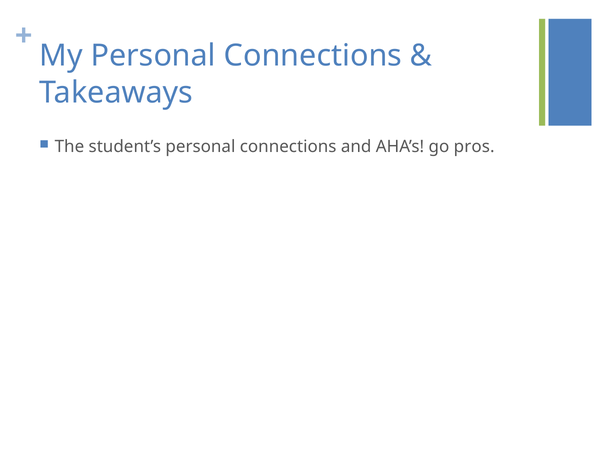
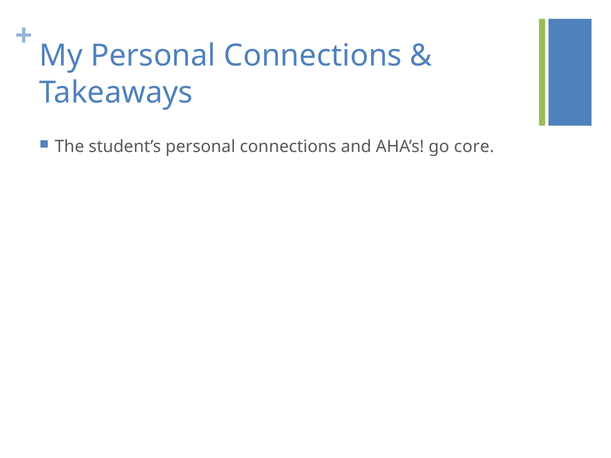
pros: pros -> core
